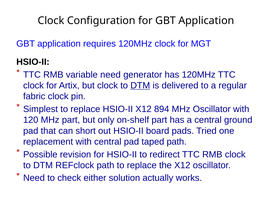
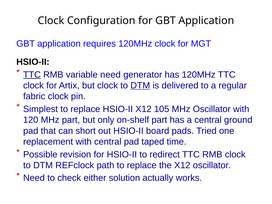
TTC at (32, 75) underline: none -> present
894: 894 -> 105
taped path: path -> time
